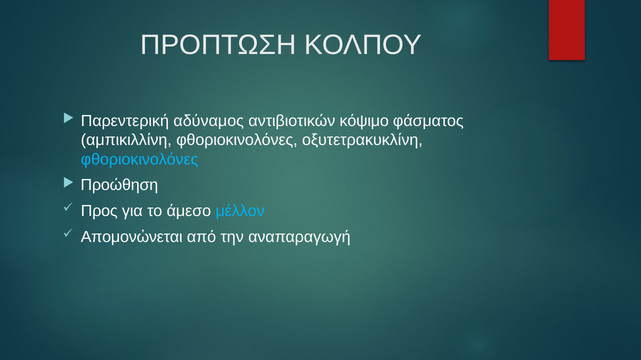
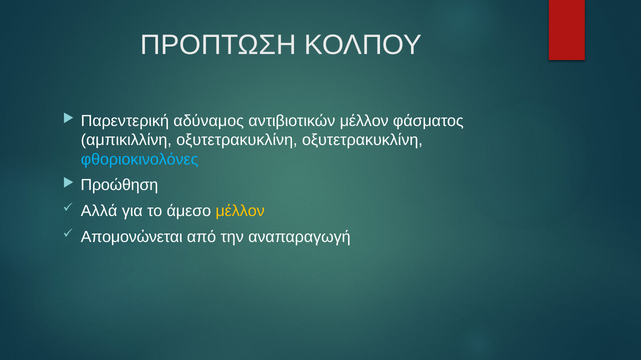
αντιβιοτικών κόψιμο: κόψιμο -> μέλλον
αμπικιλλίνη φθοριοκινολόνες: φθοριοκινολόνες -> οξυτετρακυκλίνη
Προς: Προς -> Αλλά
μέλλον at (240, 211) colour: light blue -> yellow
